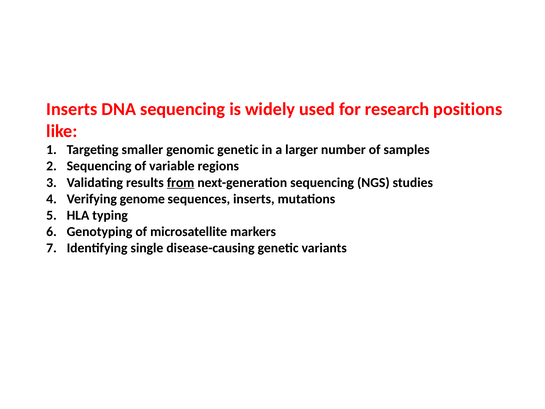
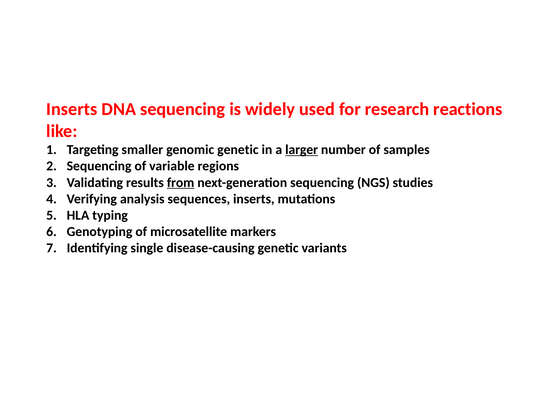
positions: positions -> reactions
larger underline: none -> present
genome: genome -> analysis
